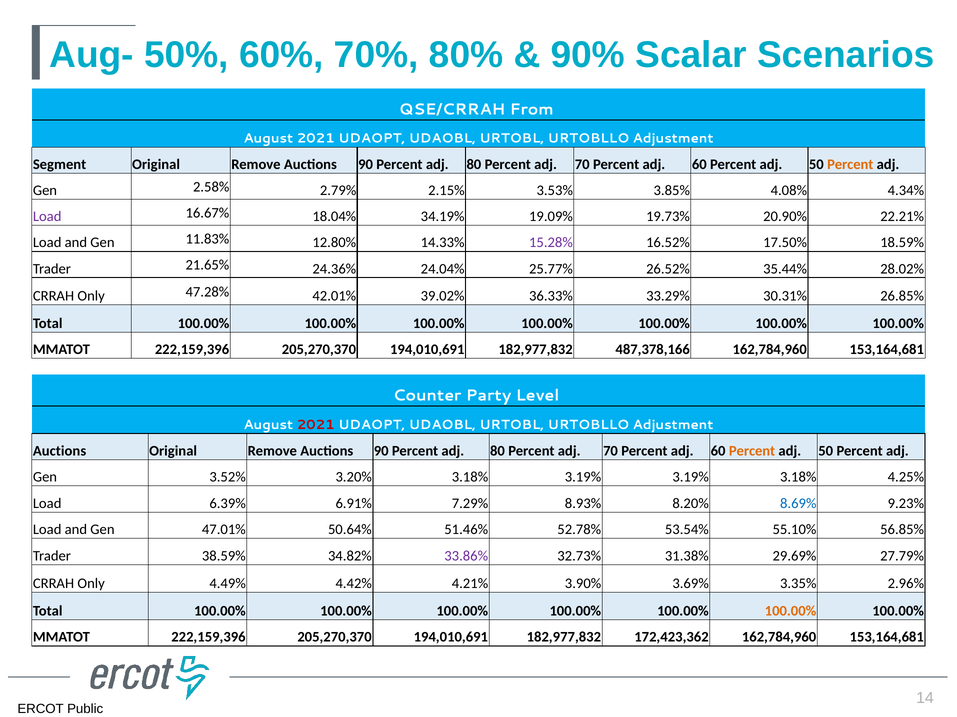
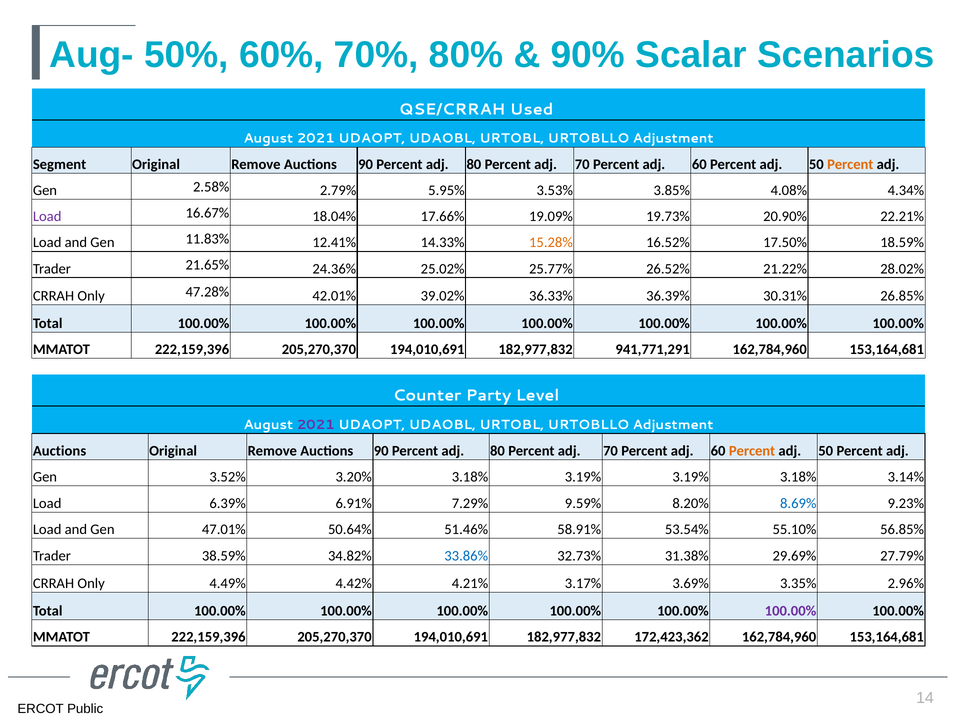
From: From -> Used
2.15%: 2.15% -> 5.95%
34.19%: 34.19% -> 17.66%
12.80%: 12.80% -> 12.41%
15.28% colour: purple -> orange
24.04%: 24.04% -> 25.02%
35.44%: 35.44% -> 21.22%
33.29%: 33.29% -> 36.39%
487,378,166: 487,378,166 -> 941,771,291
2021 at (316, 425) colour: red -> purple
4.25%: 4.25% -> 3.14%
8.93%: 8.93% -> 9.59%
52.78%: 52.78% -> 58.91%
33.86% colour: purple -> blue
3.90%: 3.90% -> 3.17%
100.00% at (791, 612) colour: orange -> purple
